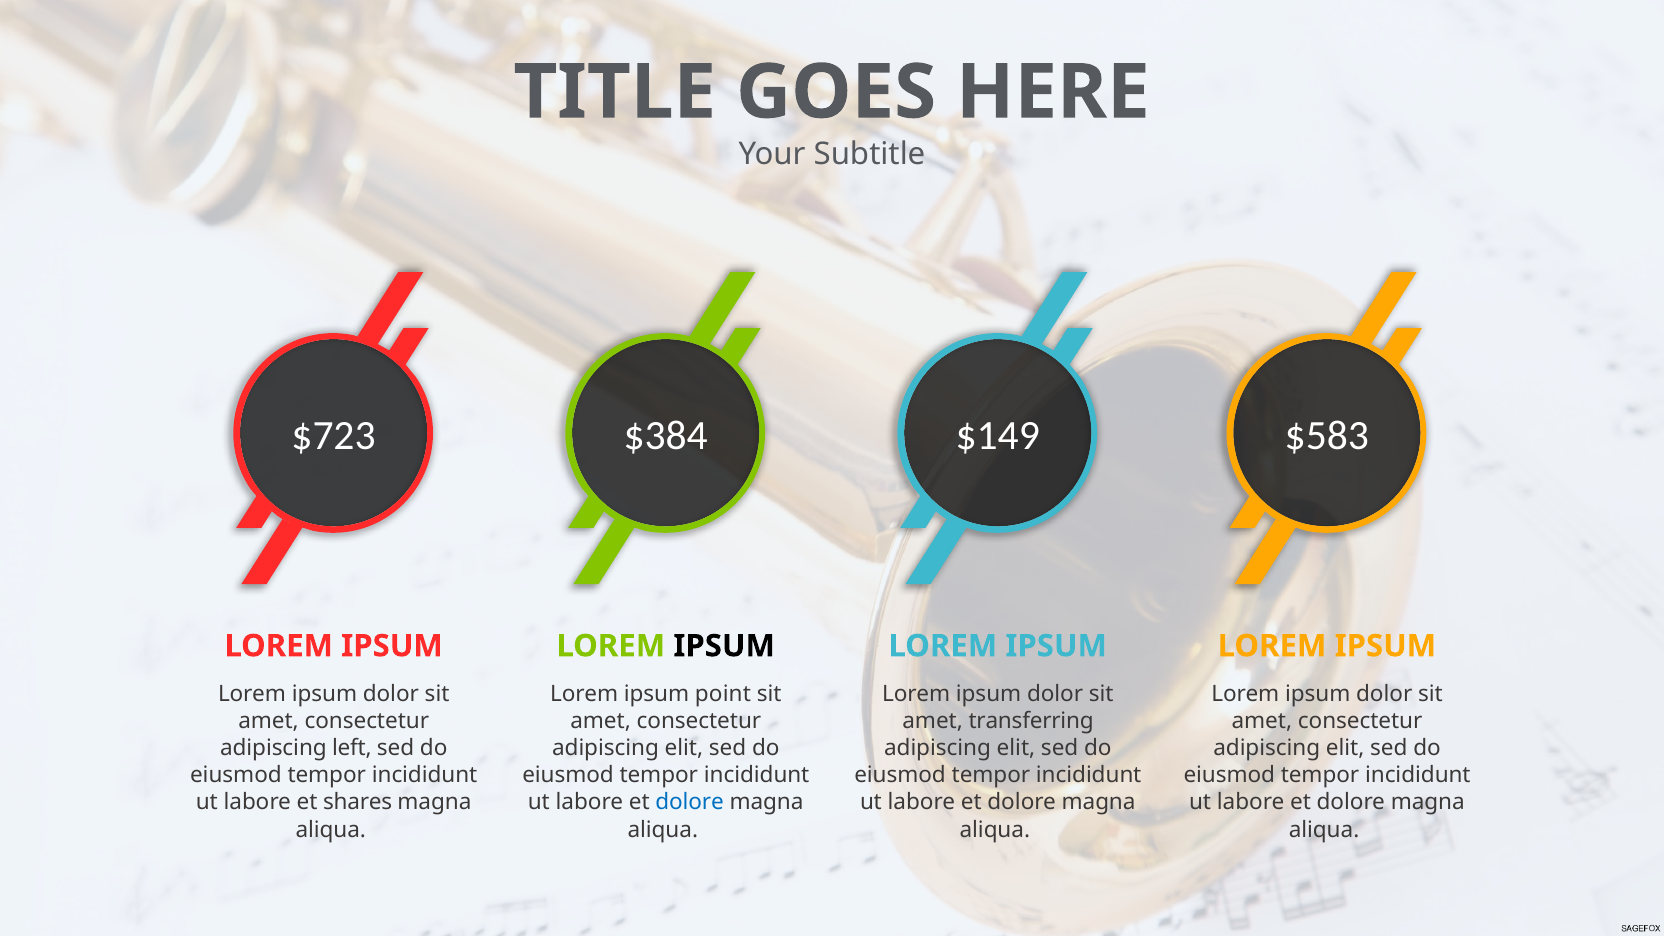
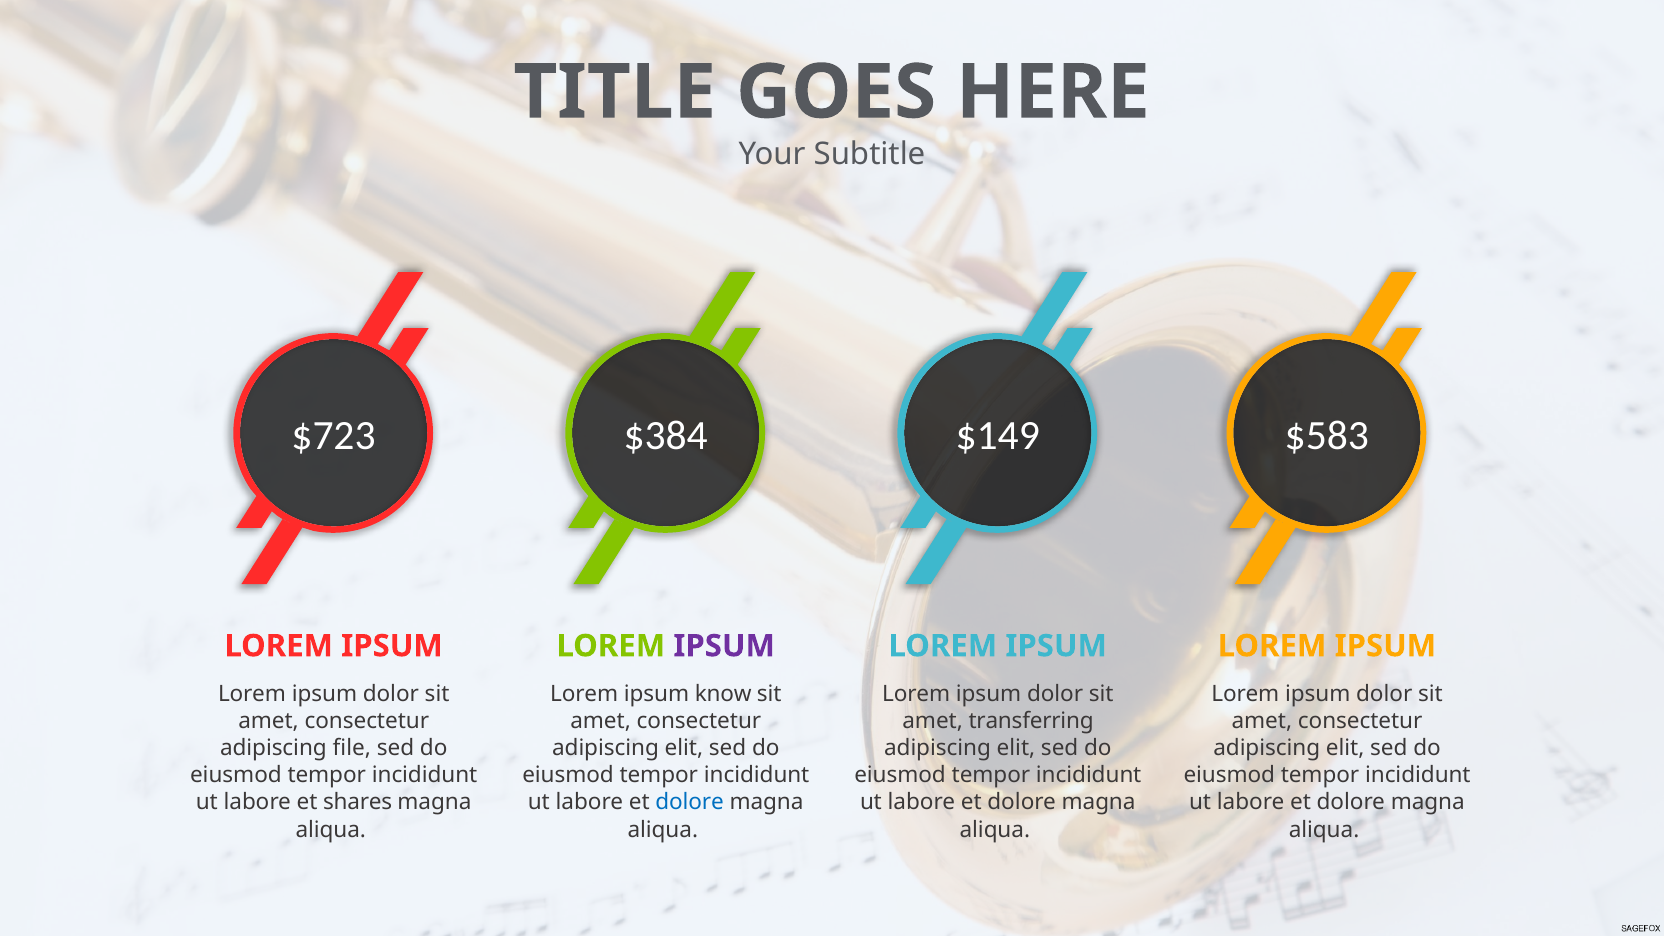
IPSUM at (724, 646) colour: black -> purple
point: point -> know
left: left -> file
